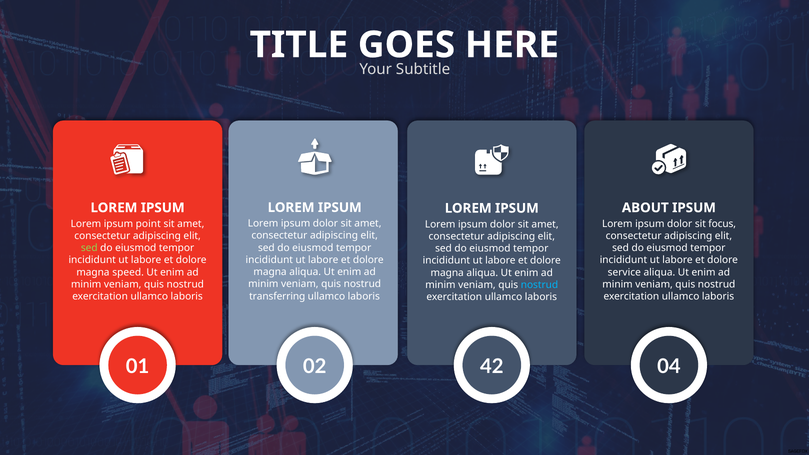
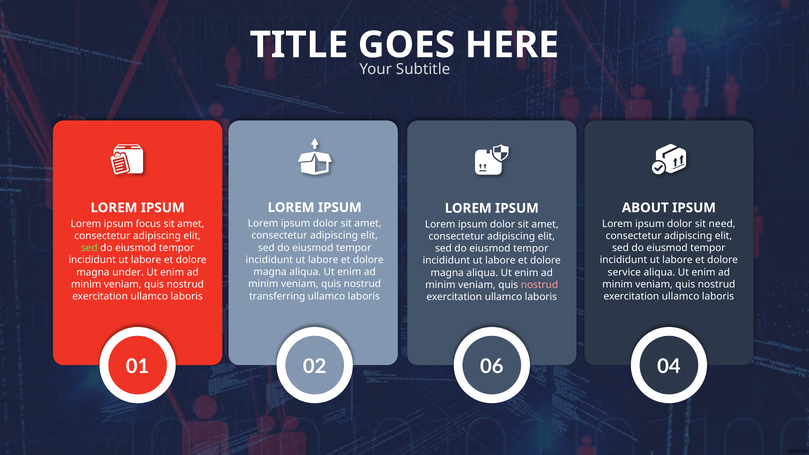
point: point -> focus
focus: focus -> need
speed: speed -> under
nostrud at (539, 285) colour: light blue -> pink
42: 42 -> 06
